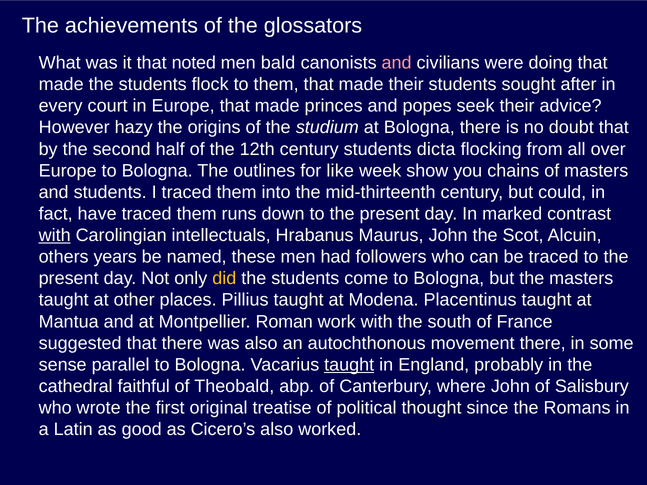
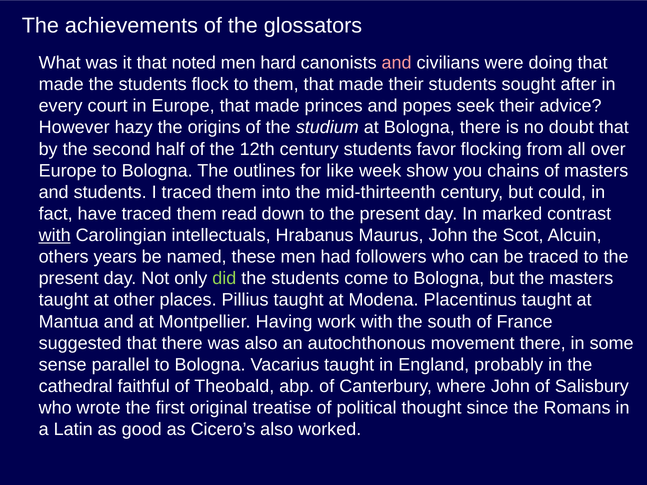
bald: bald -> hard
dicta: dicta -> favor
runs: runs -> read
did colour: yellow -> light green
Roman: Roman -> Having
taught at (349, 365) underline: present -> none
